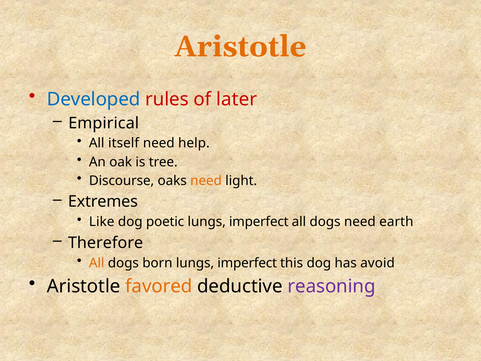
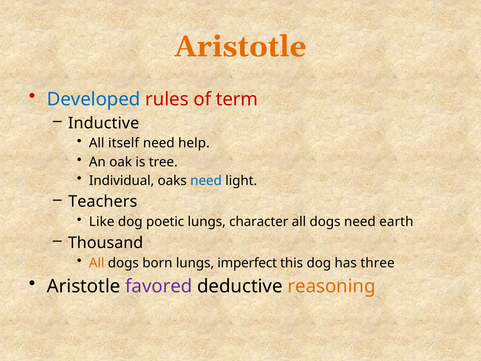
later: later -> term
Empirical: Empirical -> Inductive
Discourse: Discourse -> Individual
need at (206, 181) colour: orange -> blue
Extremes: Extremes -> Teachers
imperfect at (259, 222): imperfect -> character
Therefore: Therefore -> Thousand
avoid: avoid -> three
favored colour: orange -> purple
reasoning colour: purple -> orange
